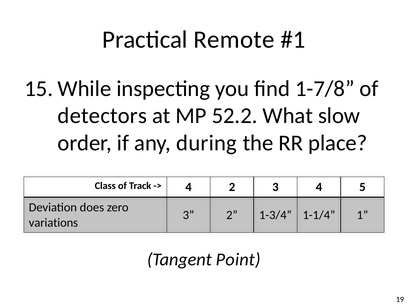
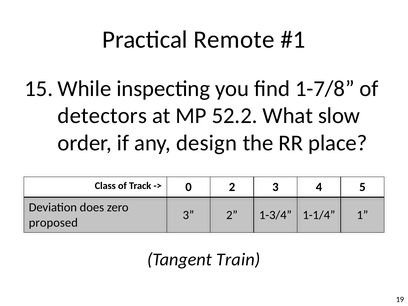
during: during -> design
4 at (189, 187): 4 -> 0
variations: variations -> proposed
Point: Point -> Train
